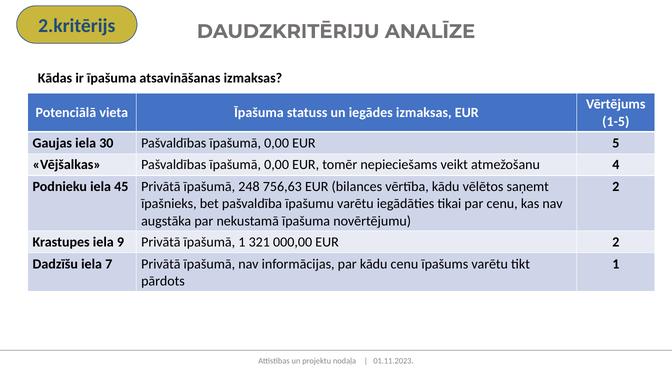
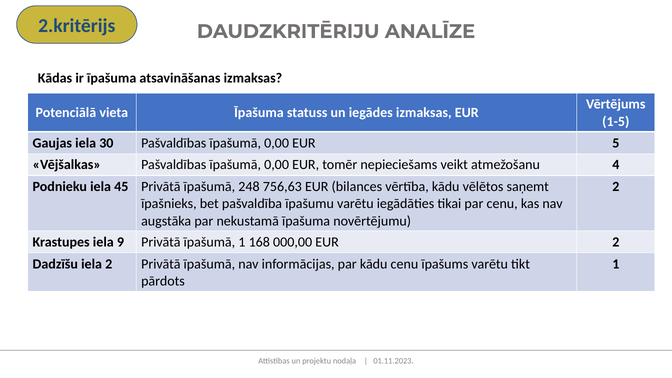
321: 321 -> 168
iela 7: 7 -> 2
